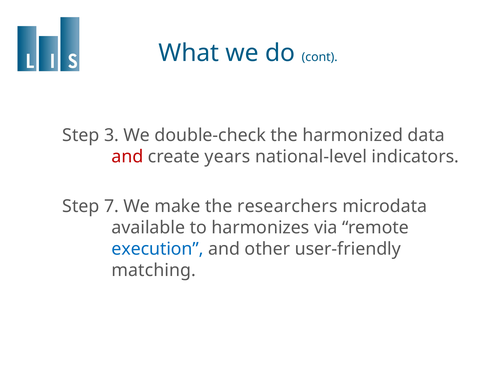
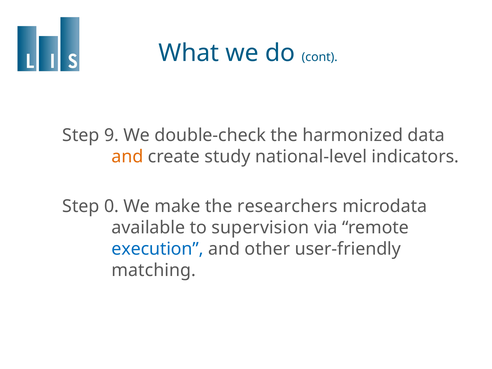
3: 3 -> 9
and at (127, 157) colour: red -> orange
years: years -> study
7: 7 -> 0
harmonizes: harmonizes -> supervision
